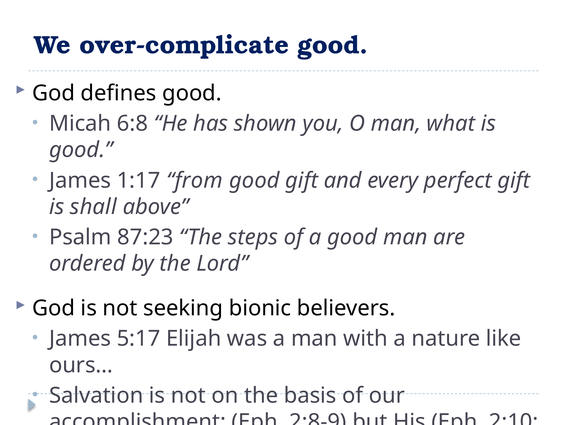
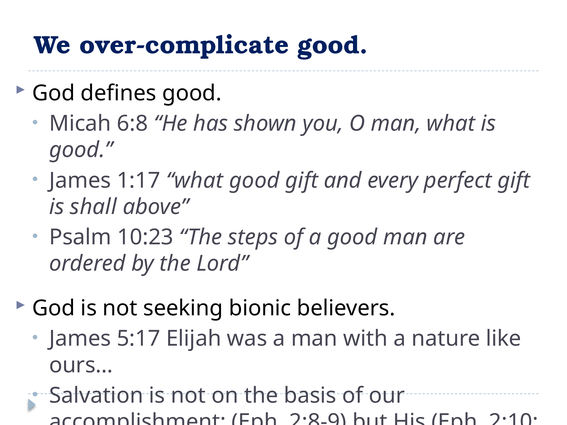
1:17 from: from -> what
87:23: 87:23 -> 10:23
